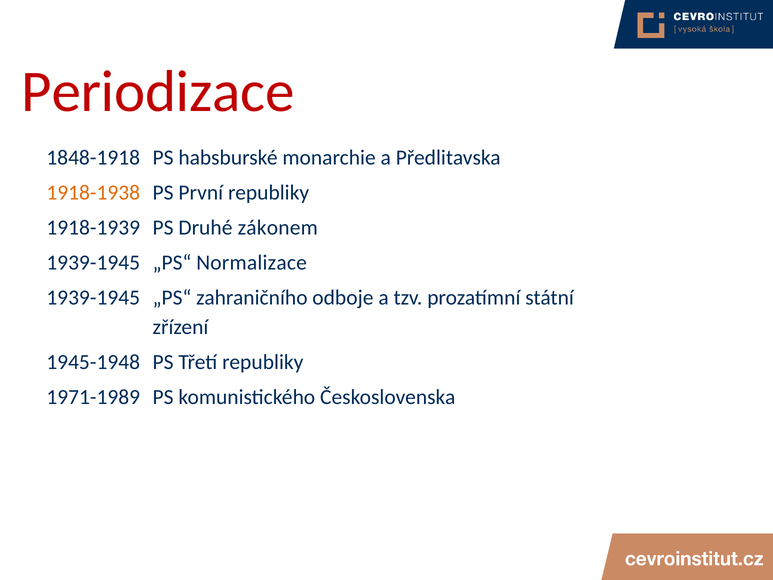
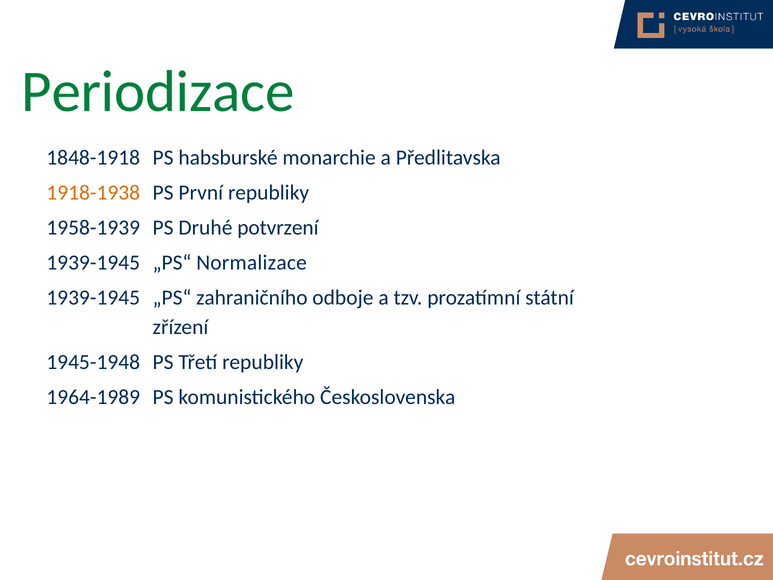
Periodizace colour: red -> green
1918-1939: 1918-1939 -> 1958-1939
zákonem: zákonem -> potvrzení
1971-1989: 1971-1989 -> 1964-1989
